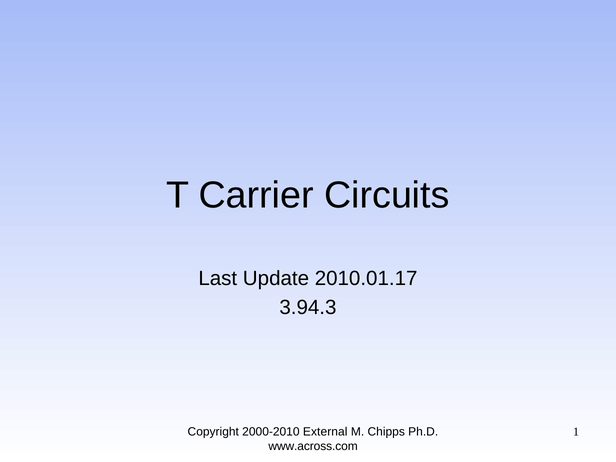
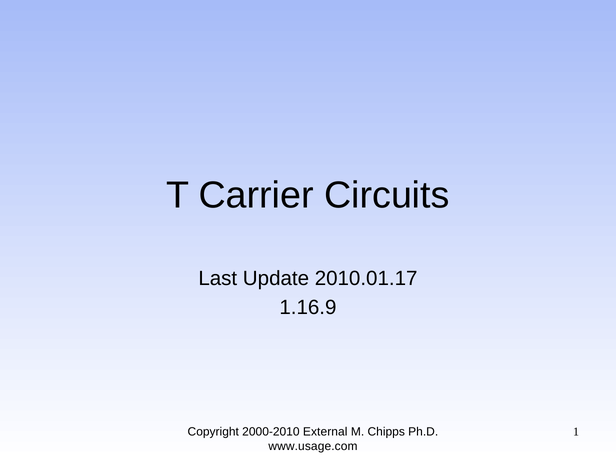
3.94.3: 3.94.3 -> 1.16.9
www.across.com: www.across.com -> www.usage.com
